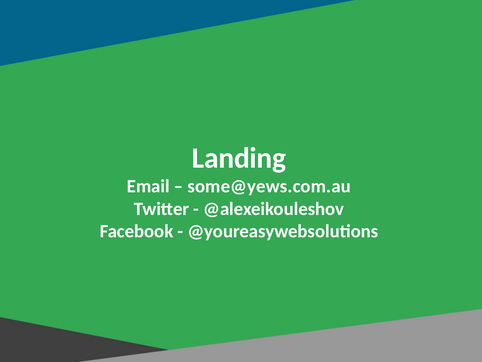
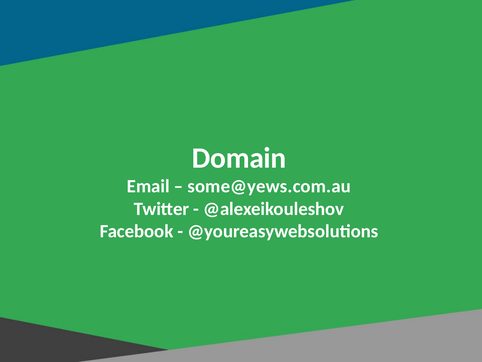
Landing: Landing -> Domain
